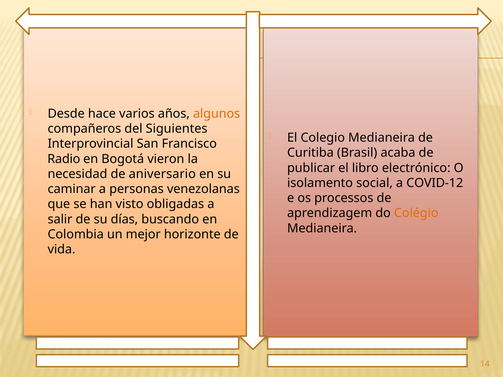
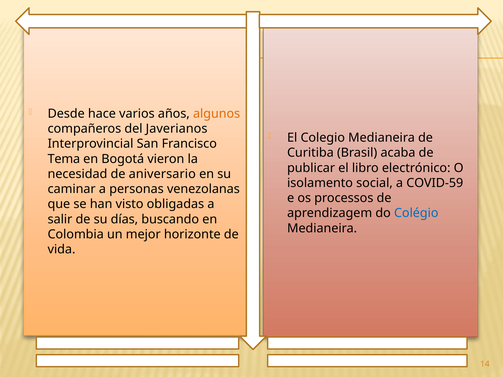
Siguientes: Siguientes -> Javerianos
Radio: Radio -> Tema
COVID-12: COVID-12 -> COVID-59
Colégio colour: orange -> blue
